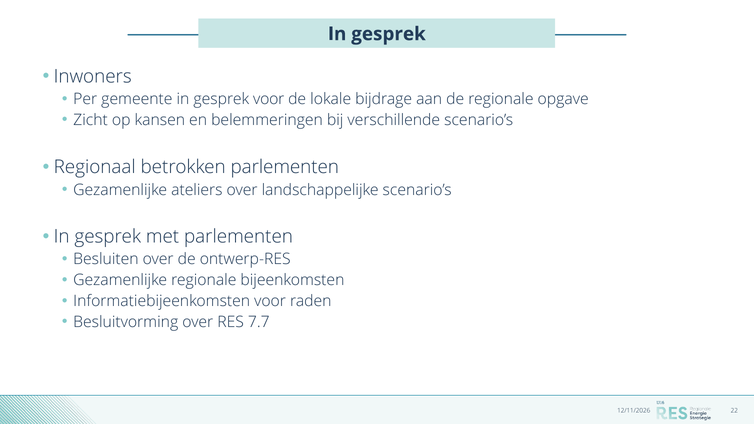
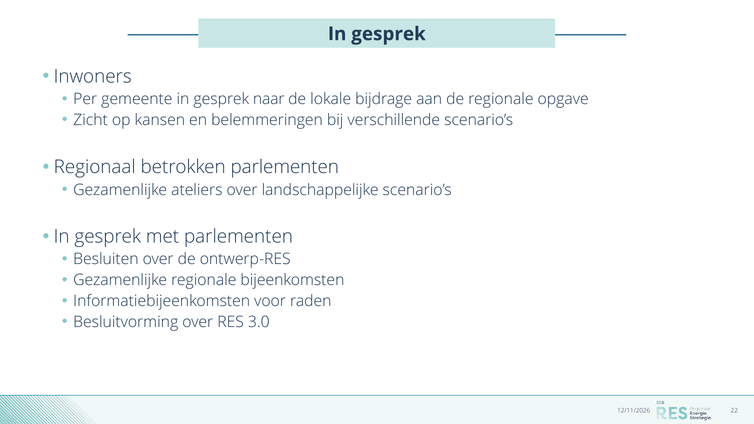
gesprek voor: voor -> naar
7.7: 7.7 -> 3.0
